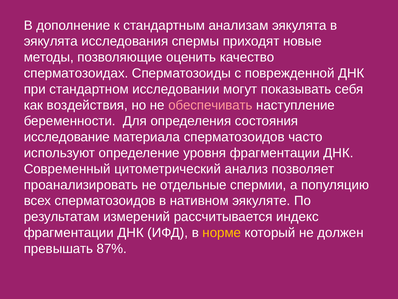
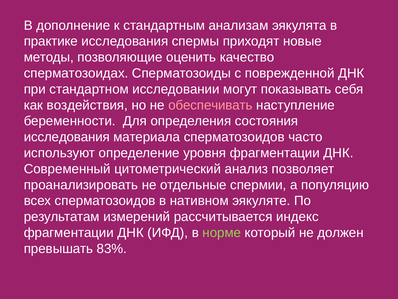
эякулята at (51, 41): эякулята -> практике
исследование at (67, 137): исследование -> исследования
норме colour: yellow -> light green
87%: 87% -> 83%
